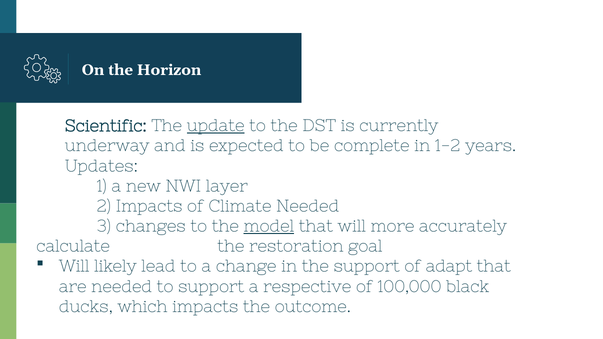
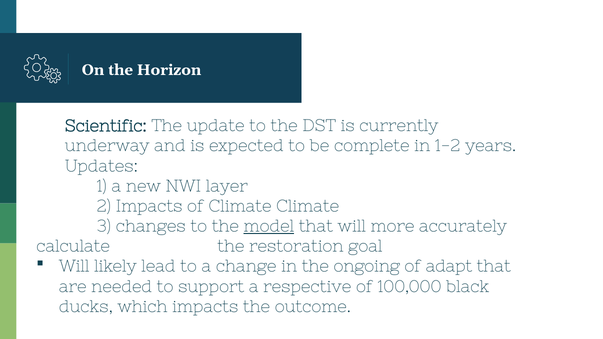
update underline: present -> none
Climate Needed: Needed -> Climate
the support: support -> ongoing
